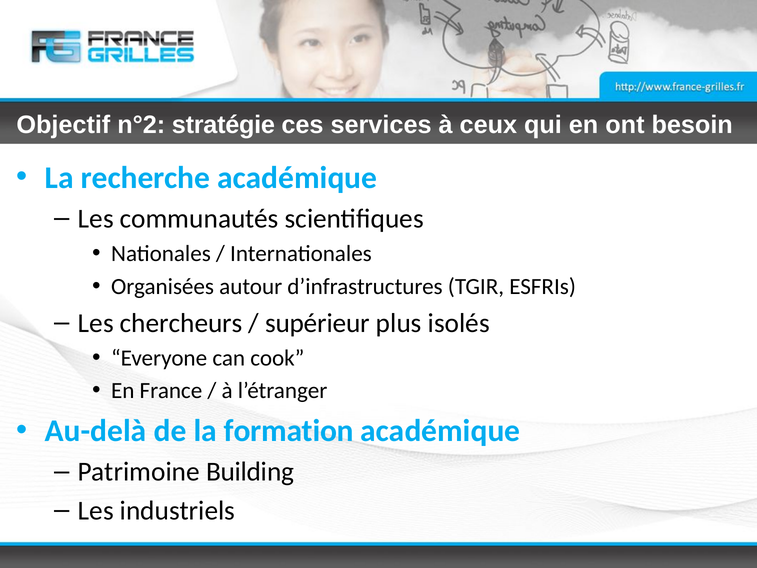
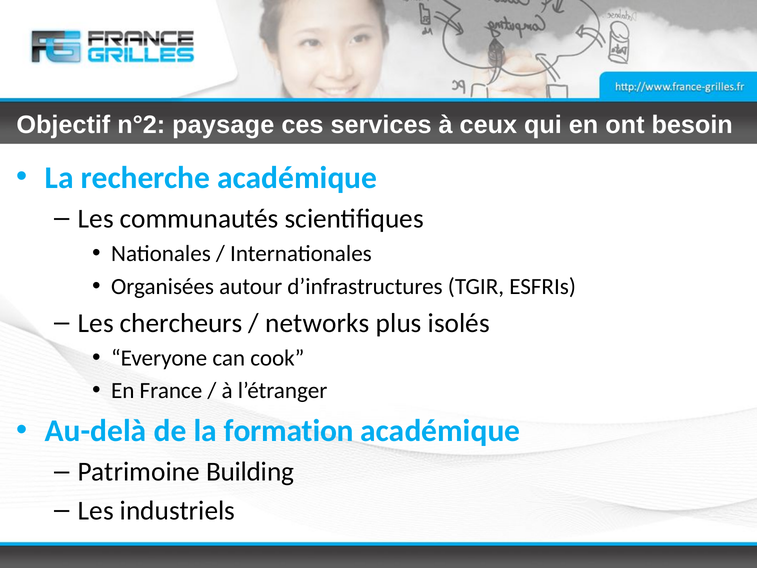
stratégie: stratégie -> paysage
supérieur: supérieur -> networks
